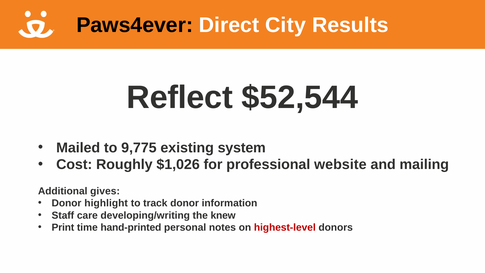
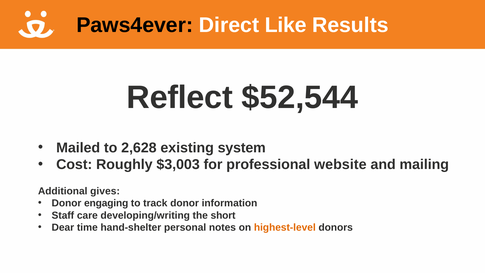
City: City -> Like
9,775: 9,775 -> 2,628
$1,026: $1,026 -> $3,003
highlight: highlight -> engaging
knew: knew -> short
Print: Print -> Dear
hand-printed: hand-printed -> hand-shelter
highest-level colour: red -> orange
